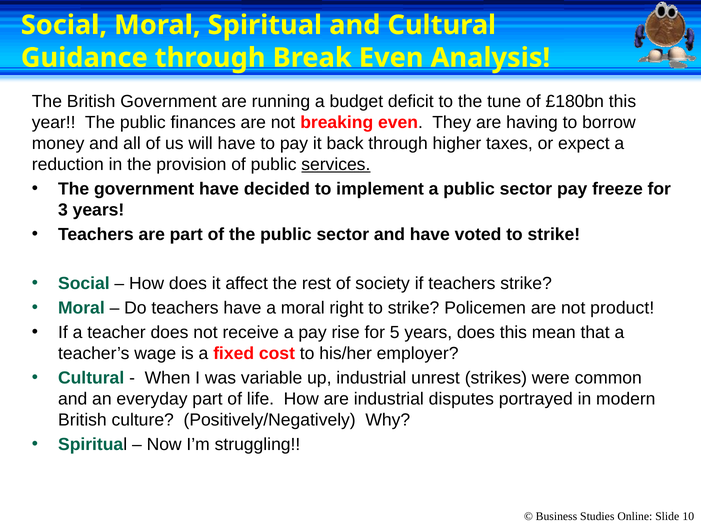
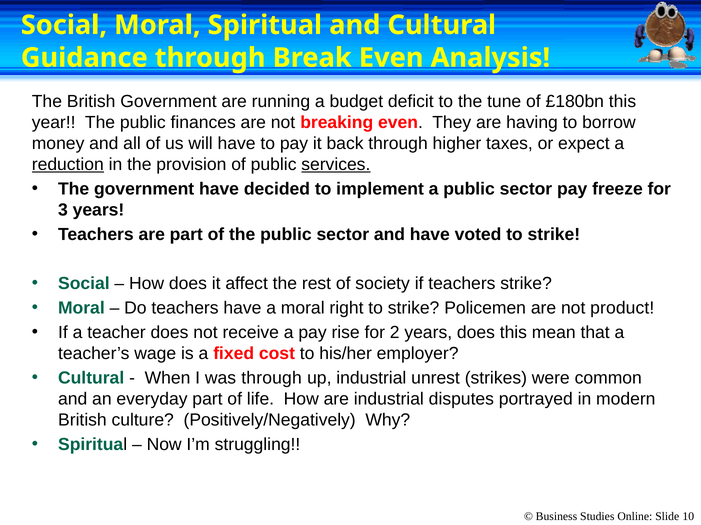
reduction underline: none -> present
5: 5 -> 2
was variable: variable -> through
